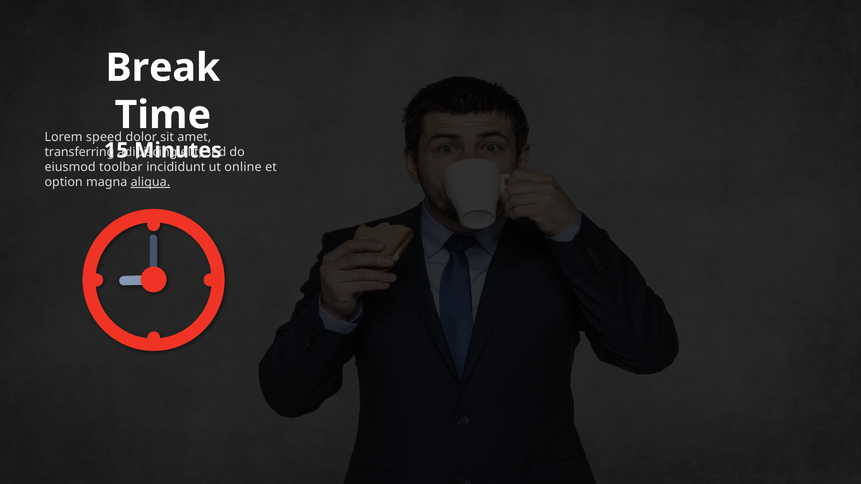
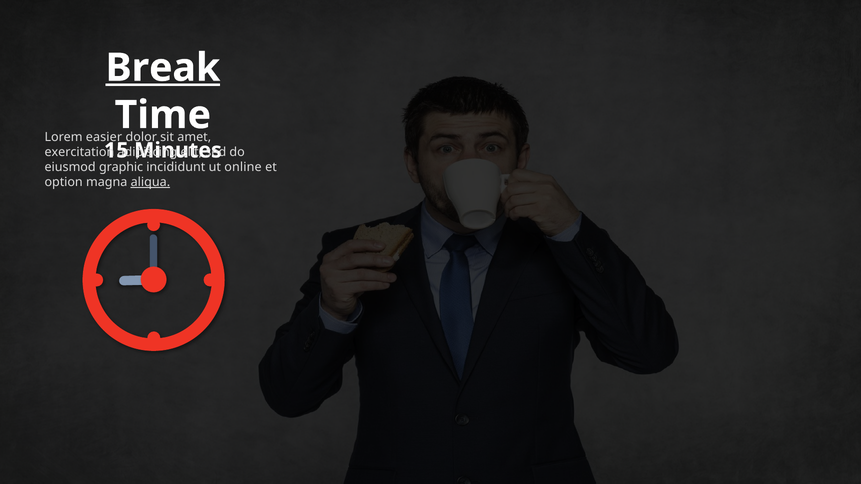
Break underline: none -> present
speed: speed -> easier
transferring: transferring -> exercitation
toolbar: toolbar -> graphic
